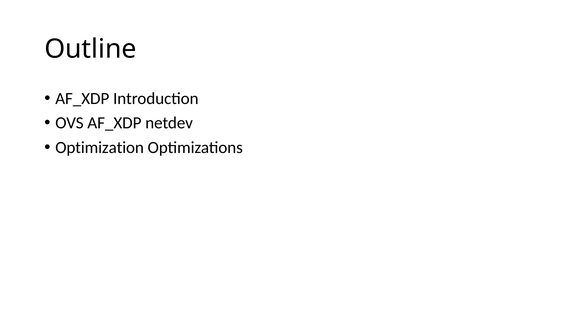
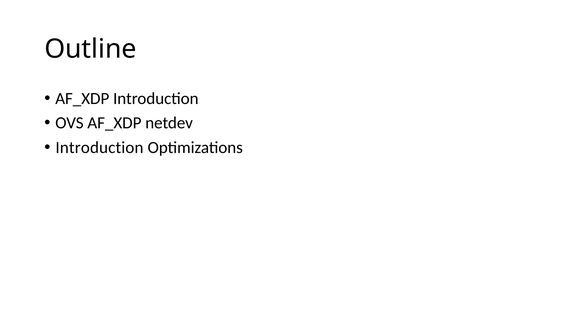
Optimization at (100, 147): Optimization -> Introduction
